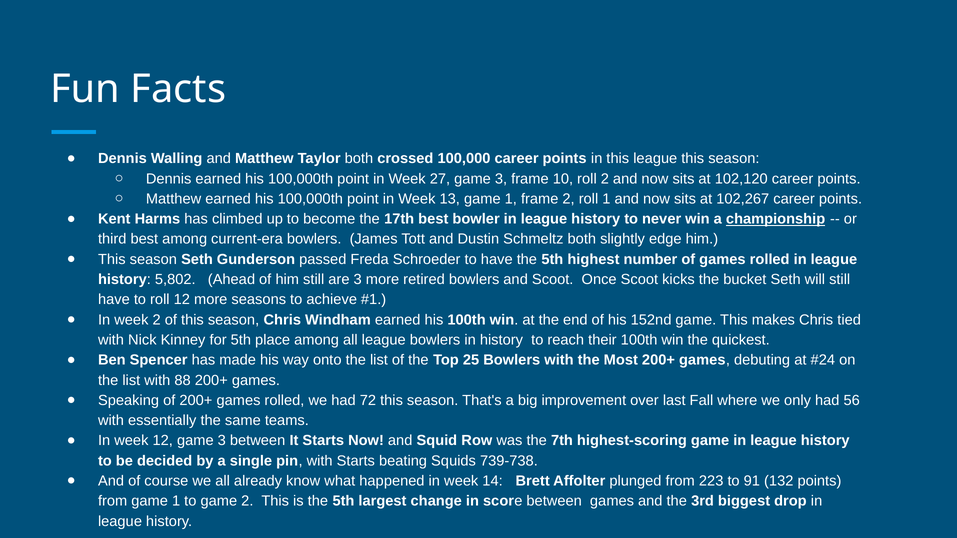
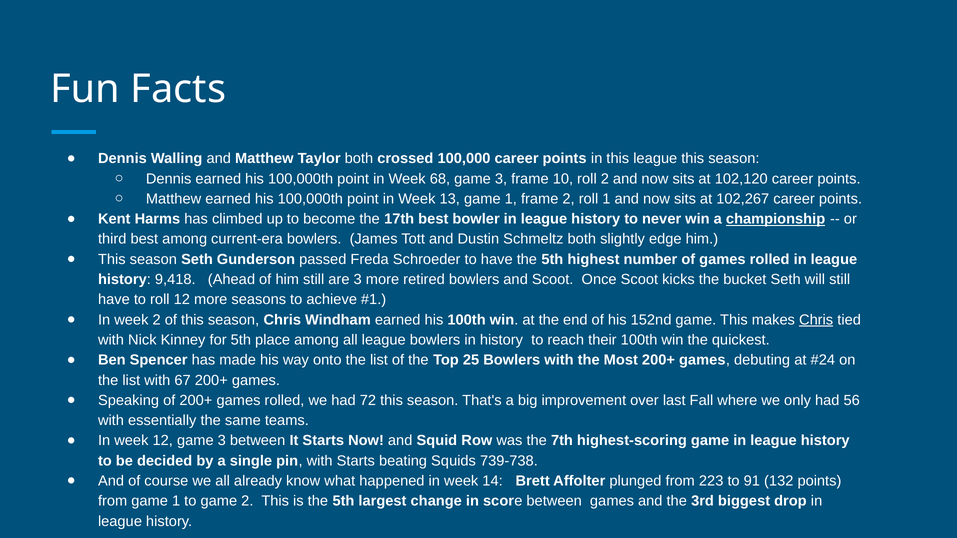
27: 27 -> 68
5,802: 5,802 -> 9,418
Chris at (816, 320) underline: none -> present
88: 88 -> 67
